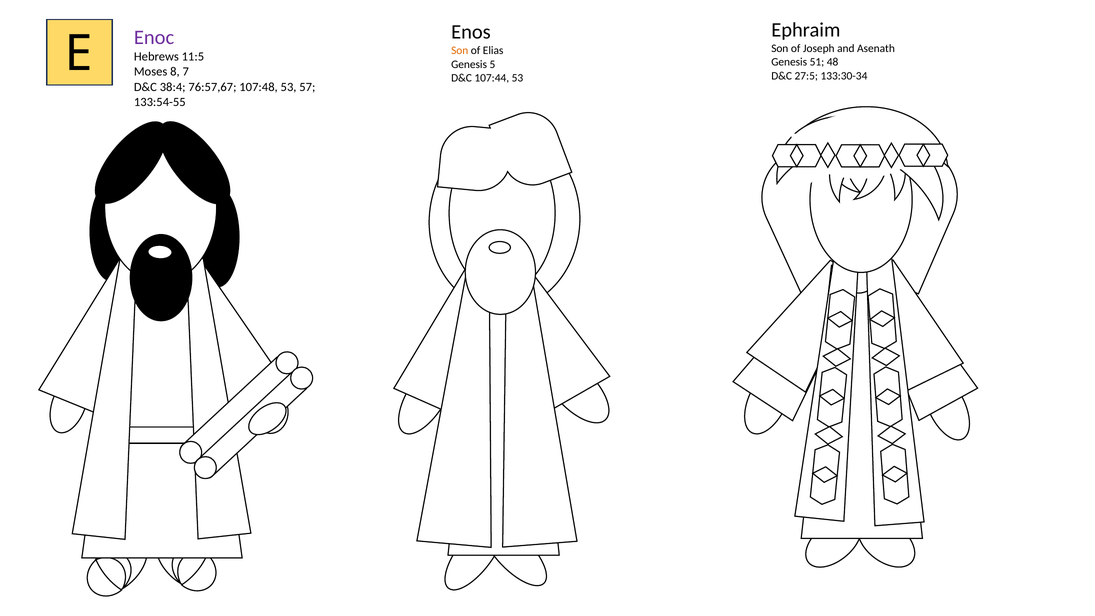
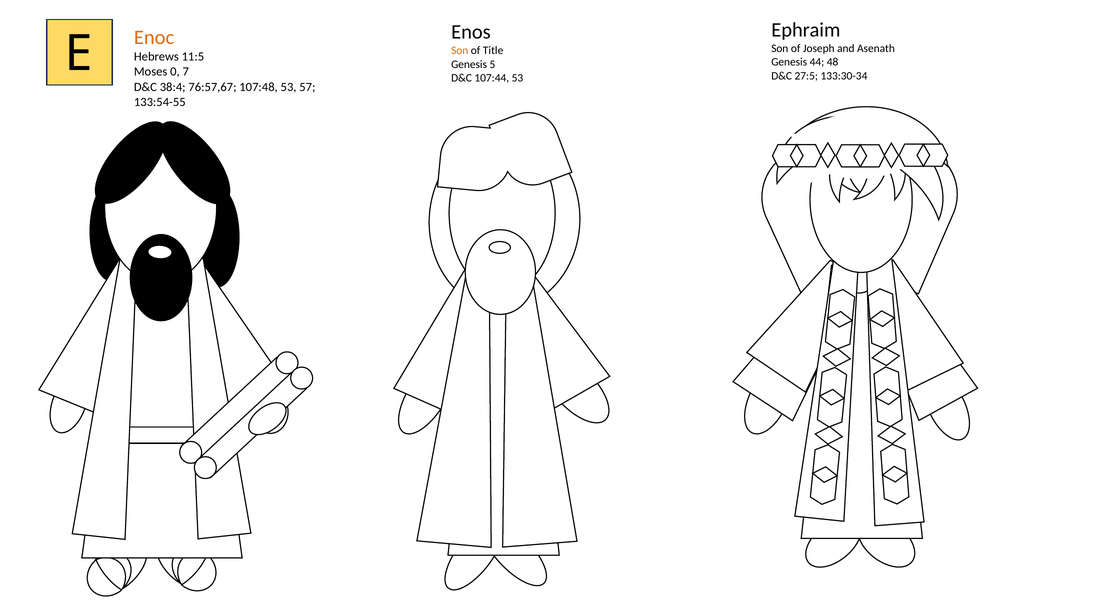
Enoc colour: purple -> orange
Elias: Elias -> Title
51: 51 -> 44
8: 8 -> 0
